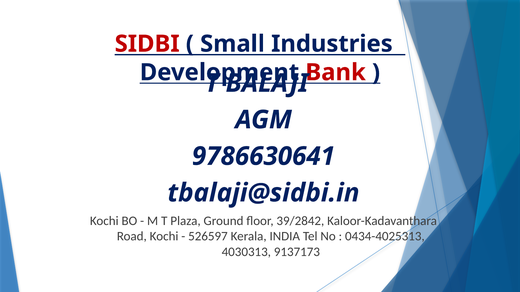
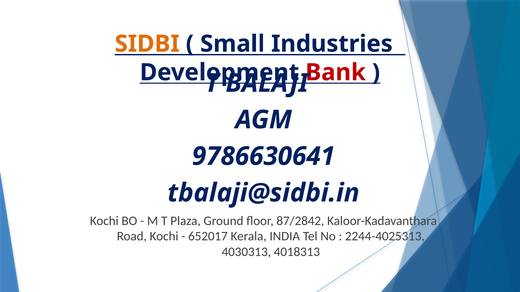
SIDBI colour: red -> orange
39/2842: 39/2842 -> 87/2842
526597: 526597 -> 652017
0434-4025313: 0434-4025313 -> 2244-4025313
9137173: 9137173 -> 4018313
